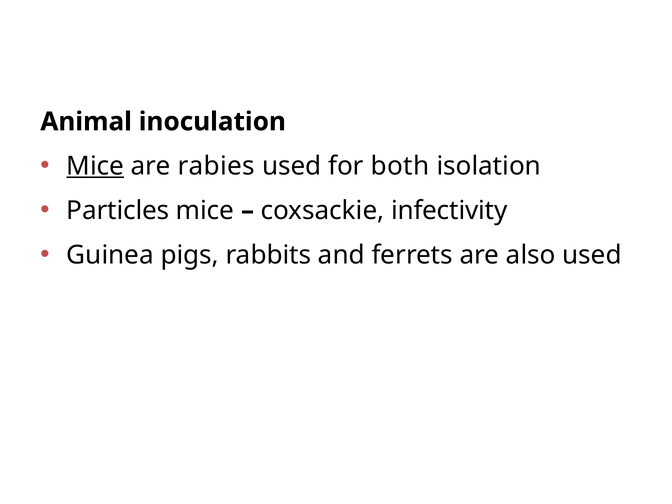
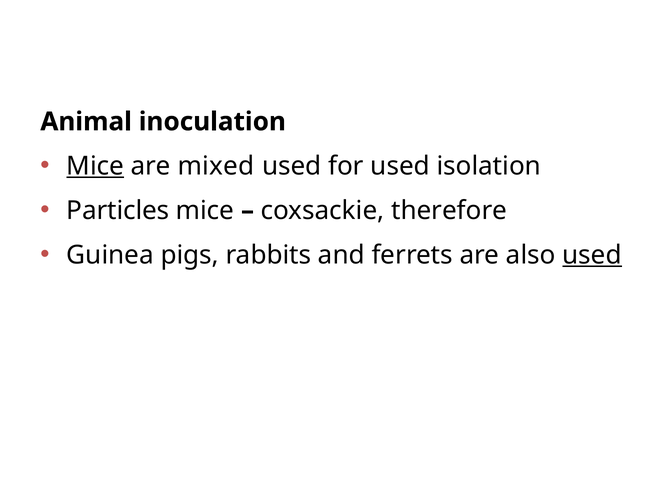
rabies: rabies -> mixed
for both: both -> used
infectivity: infectivity -> therefore
used at (592, 255) underline: none -> present
